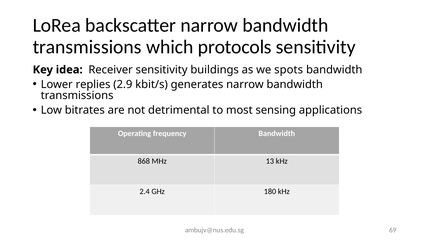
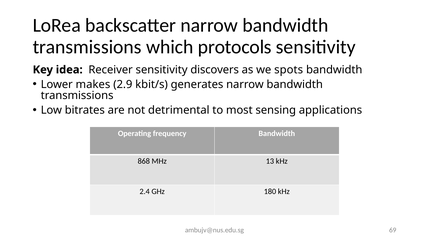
buildings: buildings -> discovers
replies: replies -> makes
